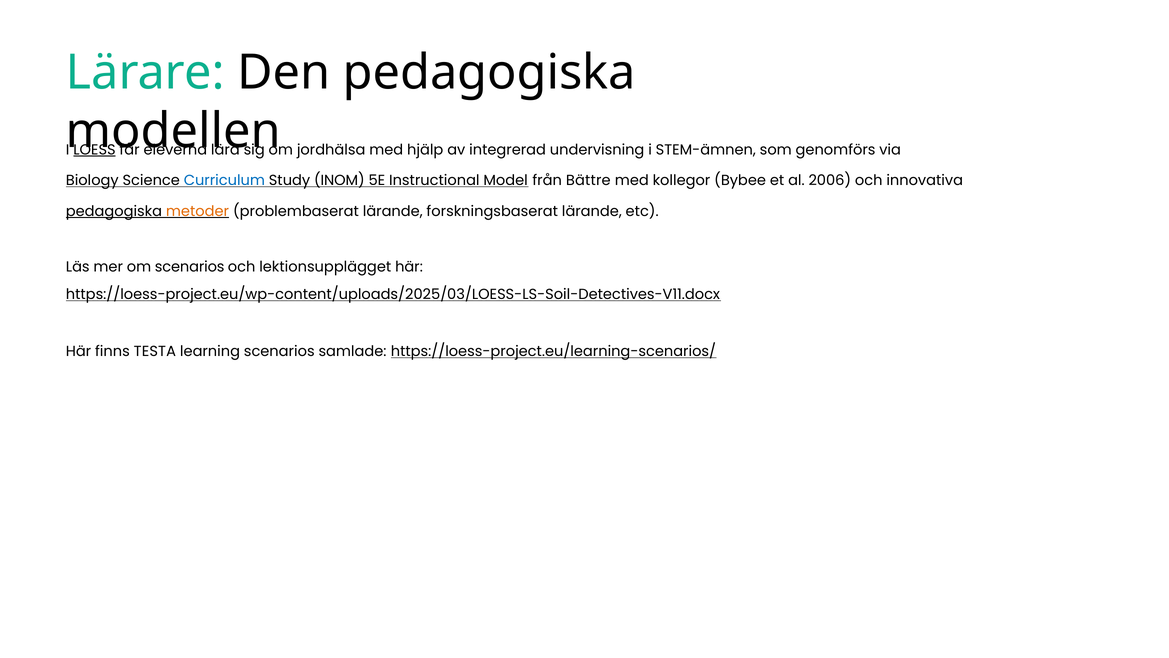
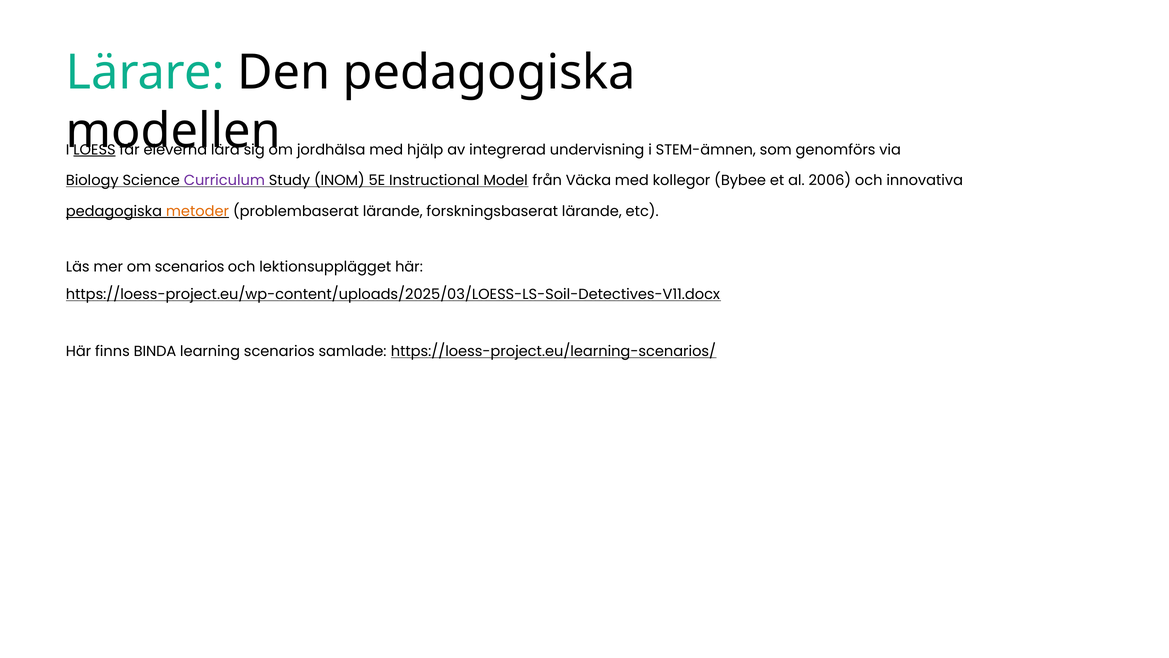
Curriculum colour: blue -> purple
Bättre: Bättre -> Väcka
TESTA: TESTA -> BINDA
